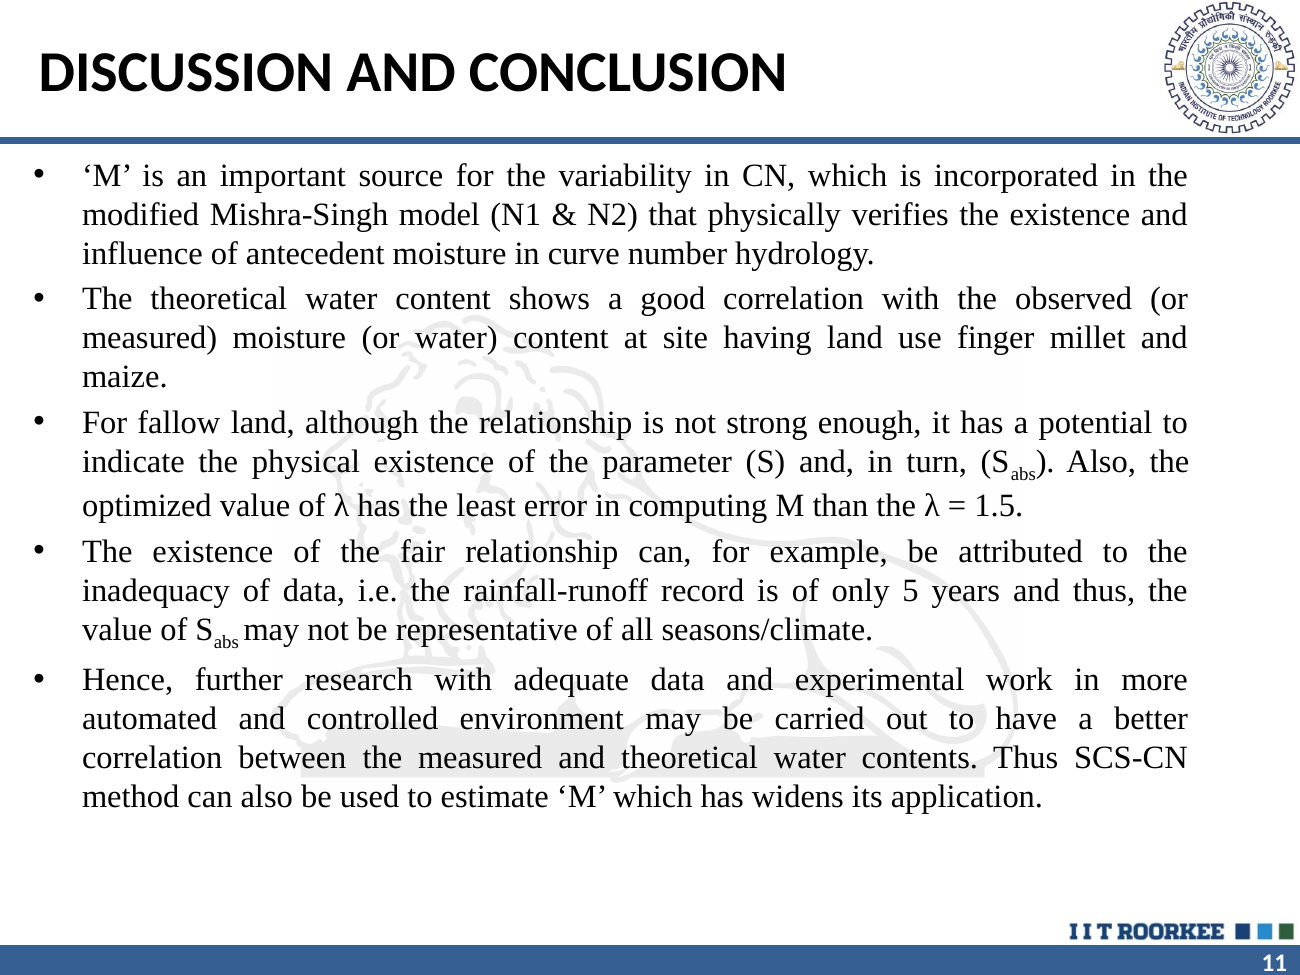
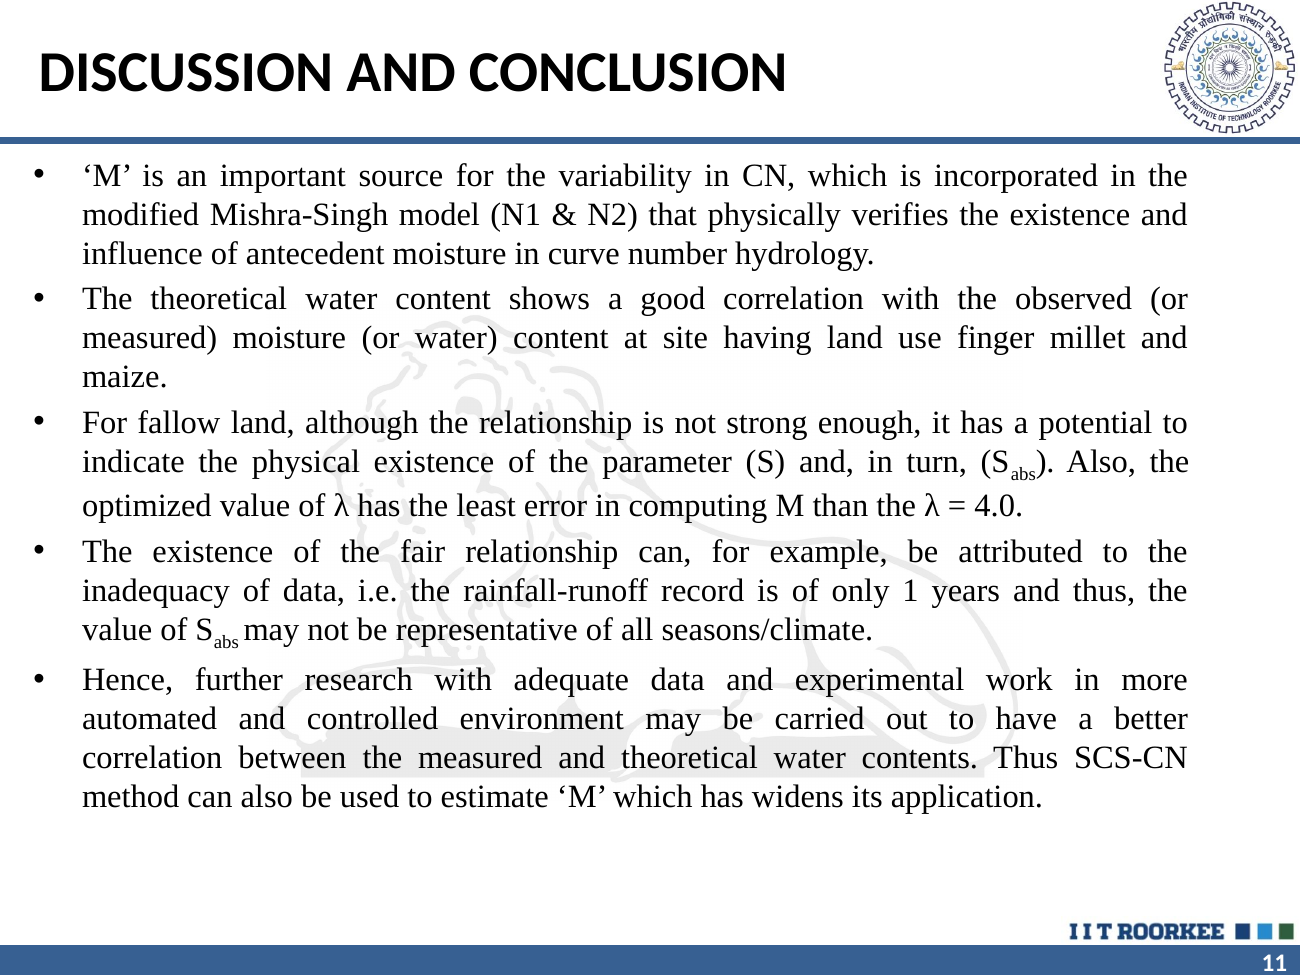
1.5: 1.5 -> 4.0
5: 5 -> 1
